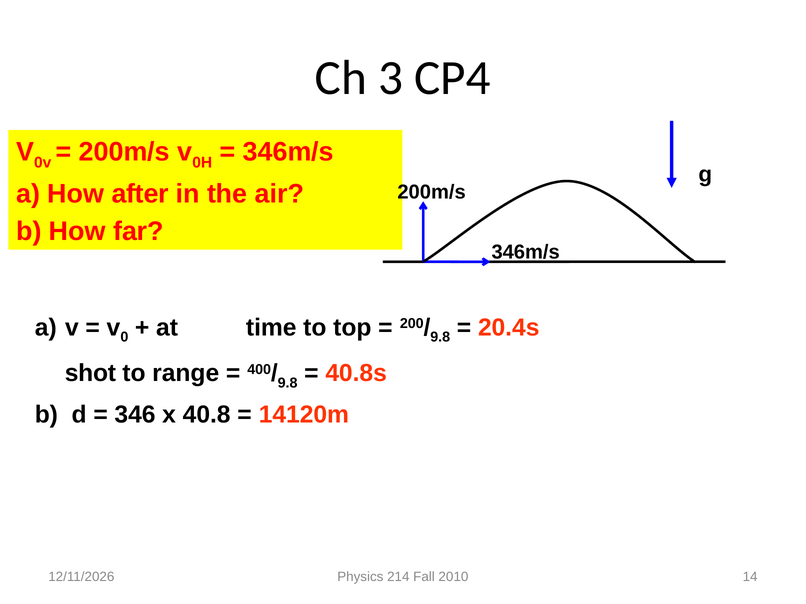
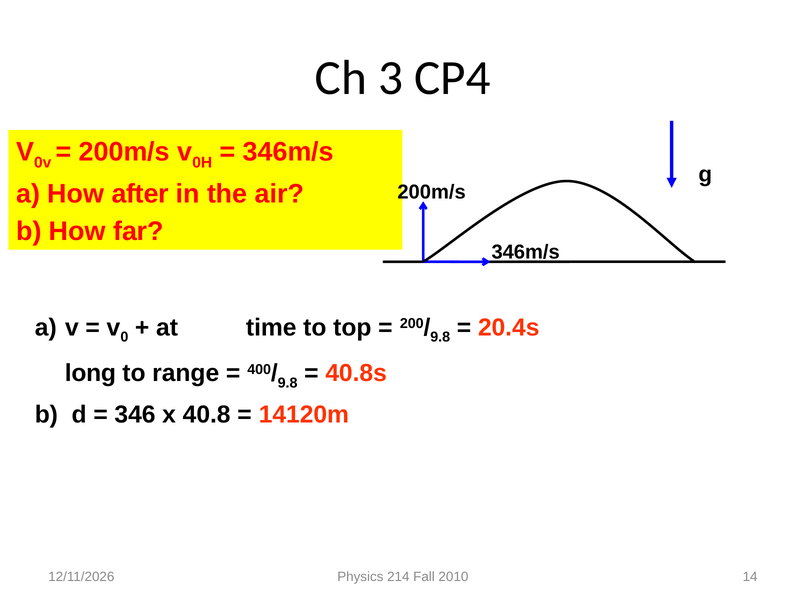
shot: shot -> long
